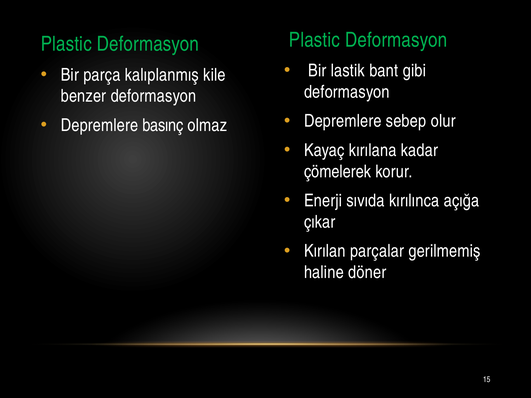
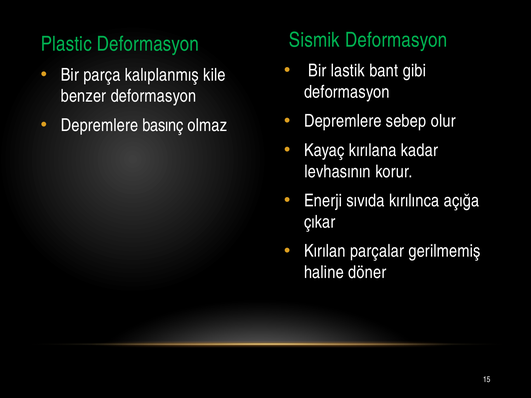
Plastic at (314, 40): Plastic -> Sismik
çömelerek: çömelerek -> levhasının
